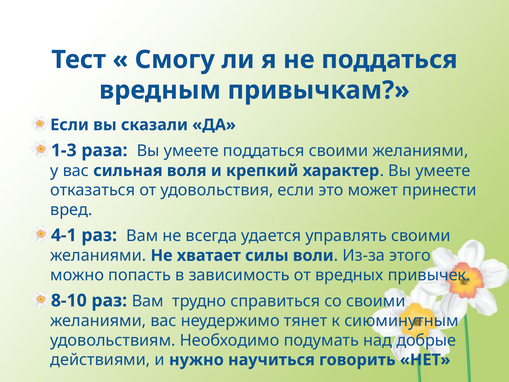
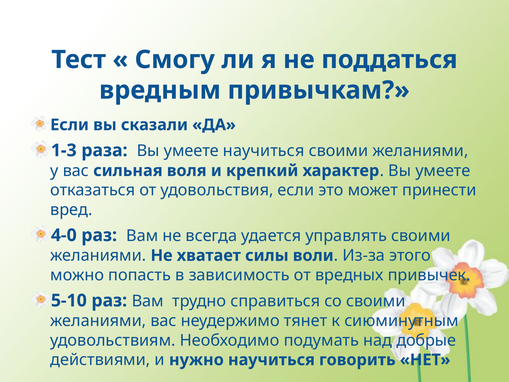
умеете поддаться: поддаться -> научиться
4-1: 4-1 -> 4-0
8-10: 8-10 -> 5-10
